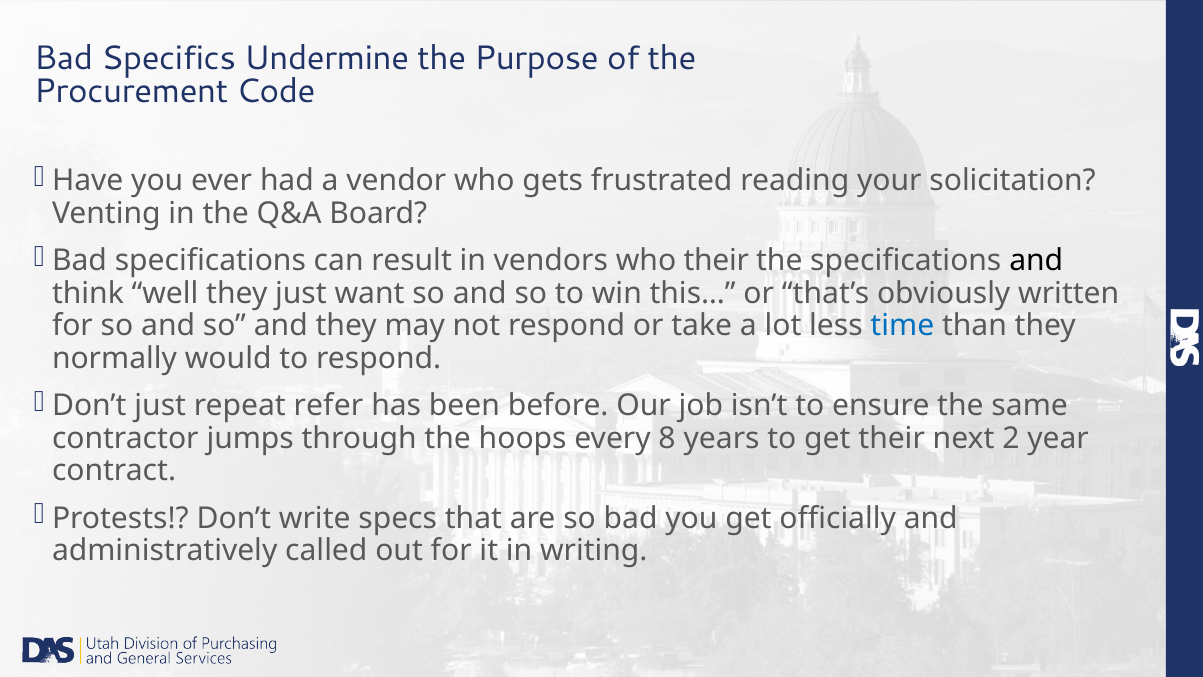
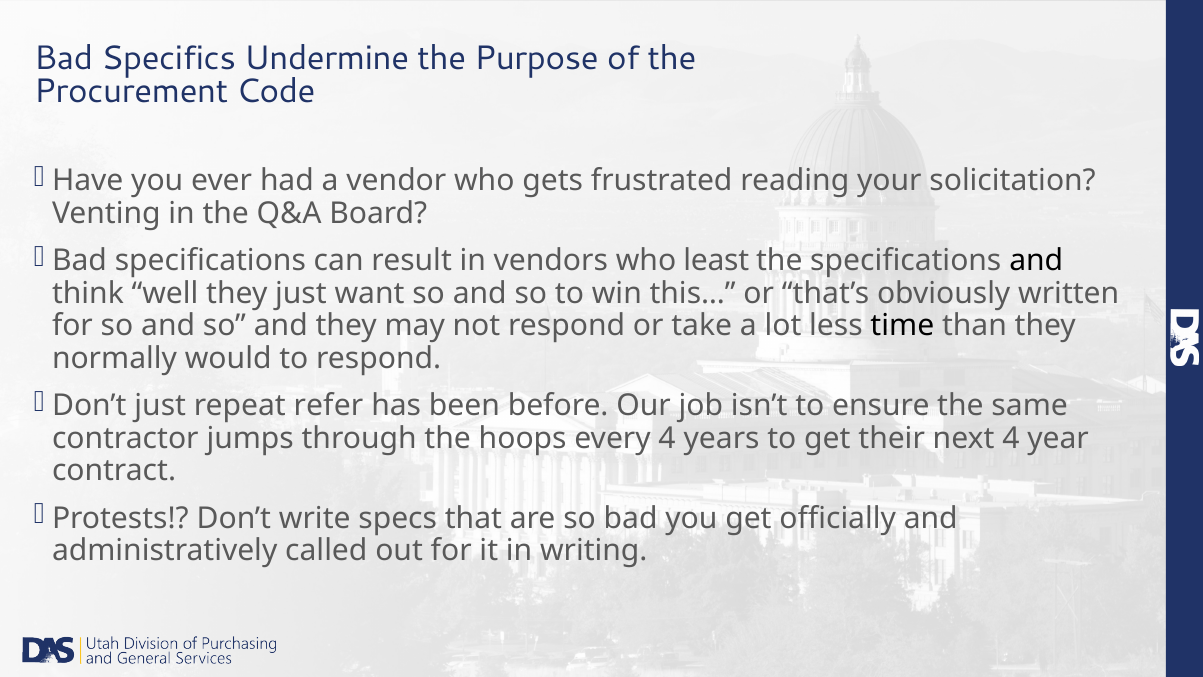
who their: their -> least
time colour: blue -> black
every 8: 8 -> 4
next 2: 2 -> 4
